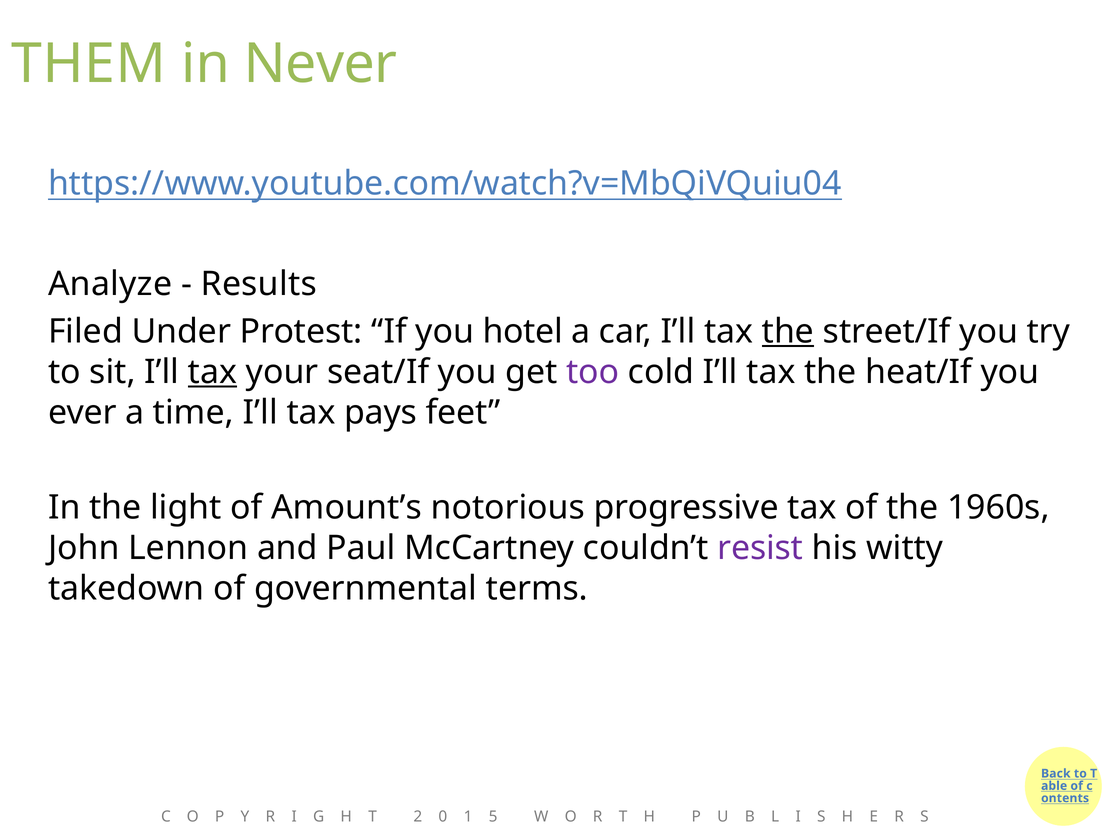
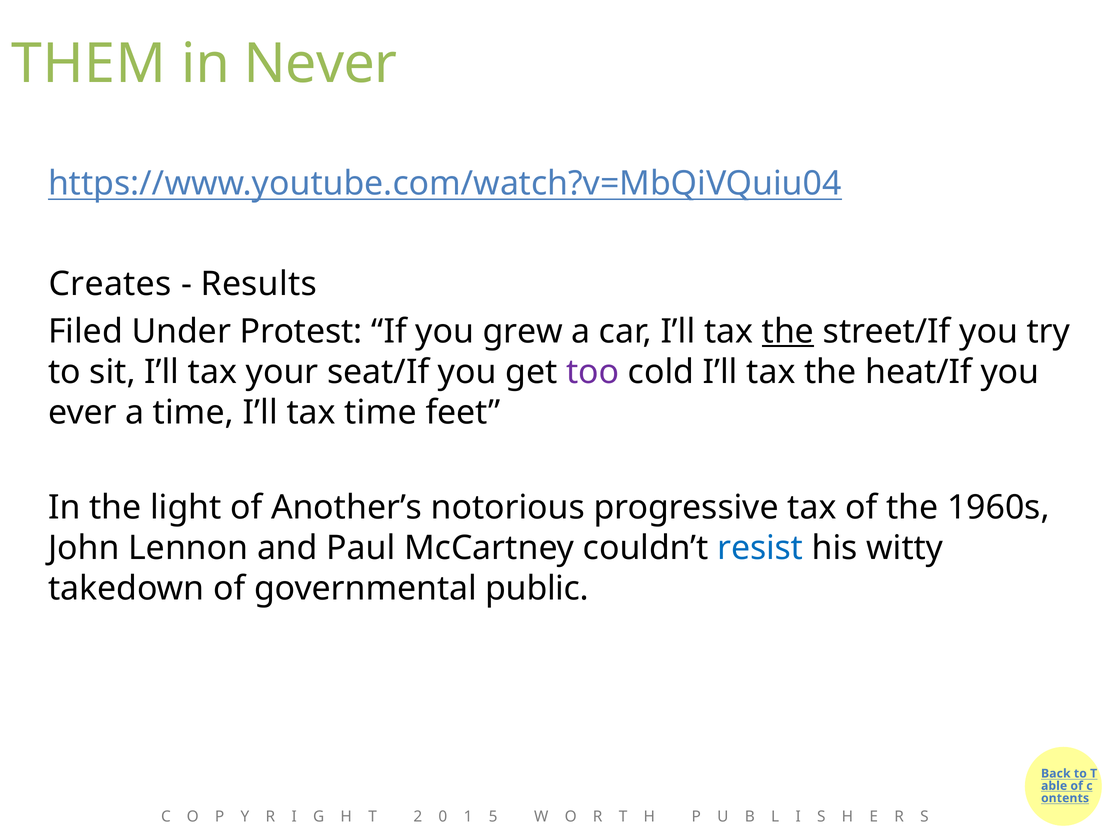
Analyze: Analyze -> Creates
hotel: hotel -> grew
tax at (212, 372) underline: present -> none
tax pays: pays -> time
Amount’s: Amount’s -> Another’s
resist colour: purple -> blue
terms: terms -> public
